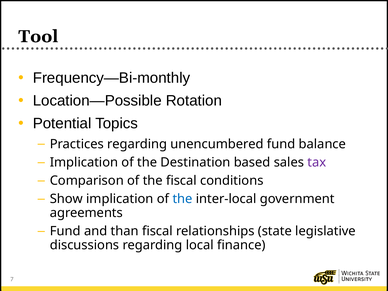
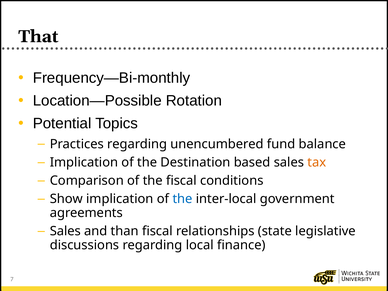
Tool: Tool -> That
tax colour: purple -> orange
Fund at (65, 231): Fund -> Sales
